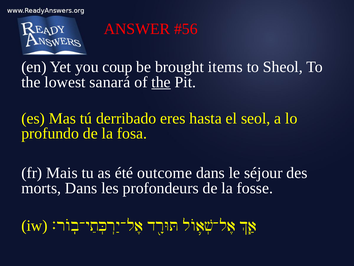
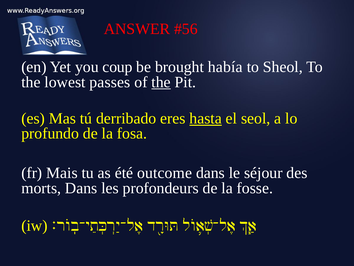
items: items -> había
sanará: sanará -> passes
hasta underline: none -> present
